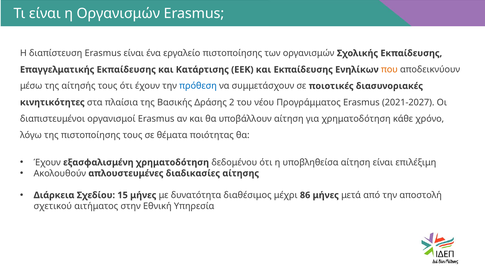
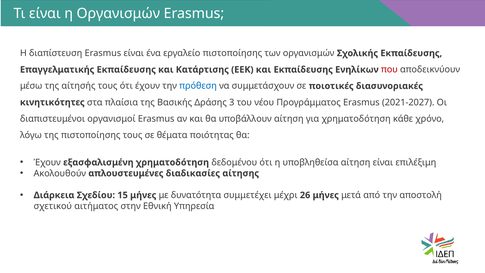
που colour: orange -> red
2: 2 -> 3
διαθέσιμος: διαθέσιμος -> συμμετέχει
86: 86 -> 26
